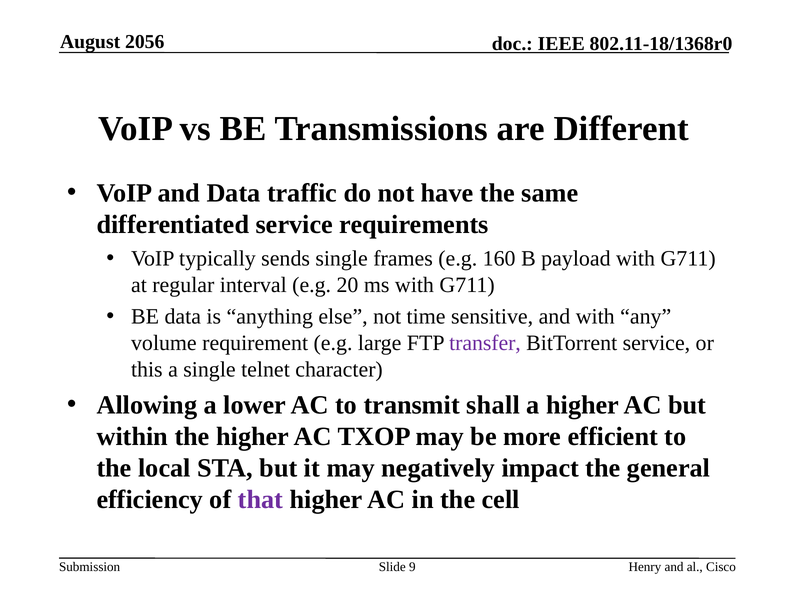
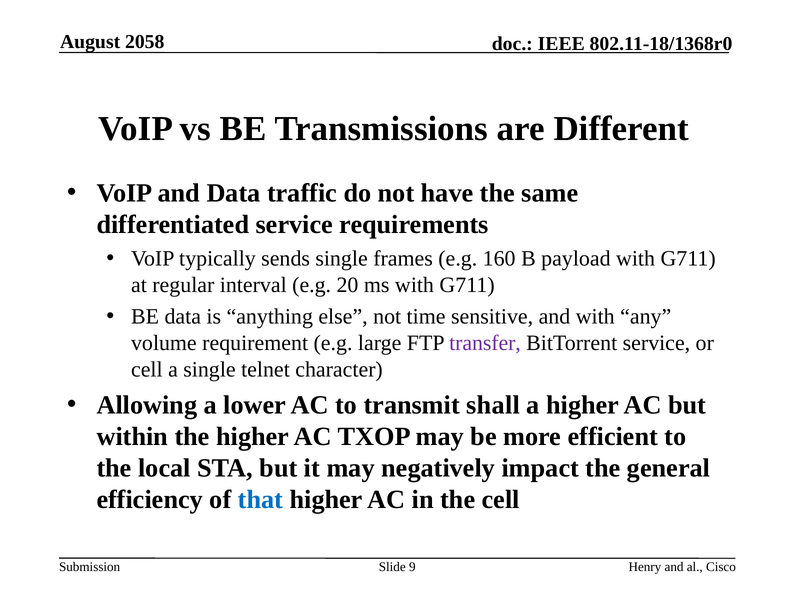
2056: 2056 -> 2058
this at (147, 369): this -> cell
that colour: purple -> blue
